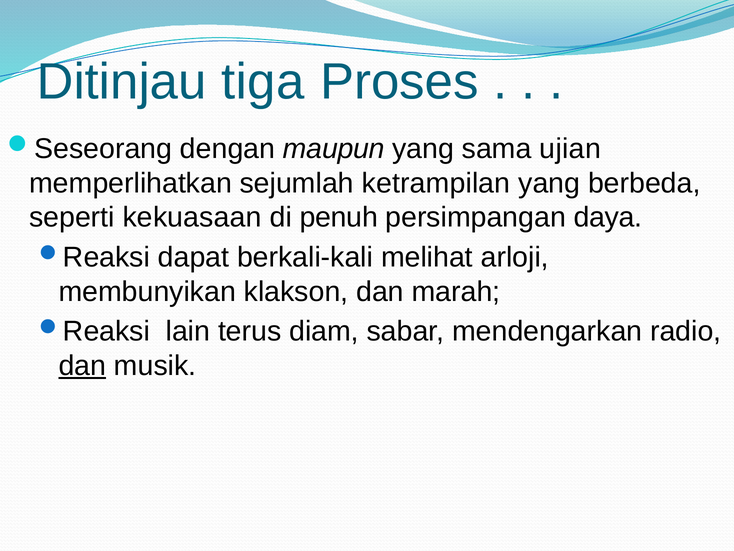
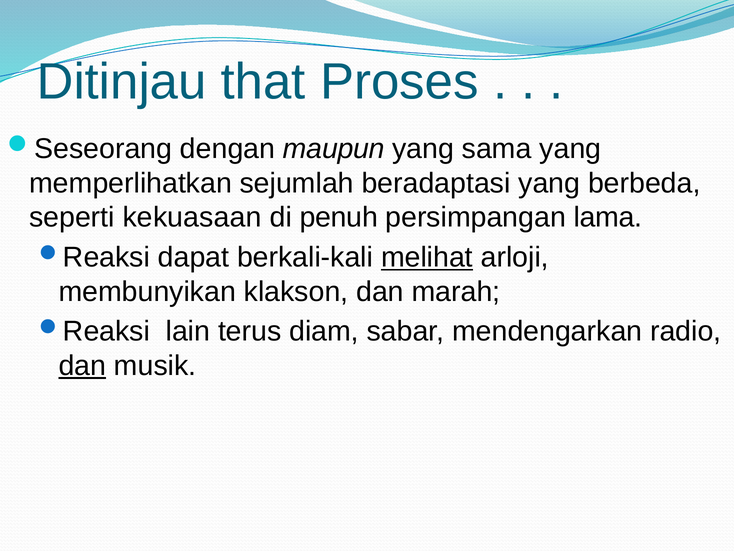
tiga: tiga -> that
sama ujian: ujian -> yang
ketrampilan: ketrampilan -> beradaptasi
daya: daya -> lama
melihat underline: none -> present
